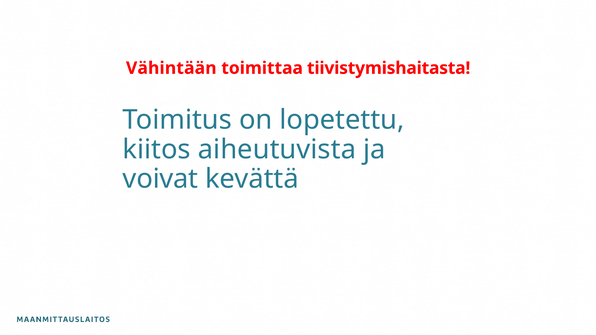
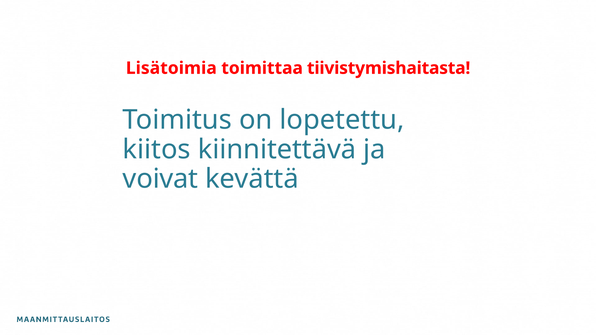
Vähintään: Vähintään -> Lisätoimia
aiheutuvista: aiheutuvista -> kiinnitettävä
